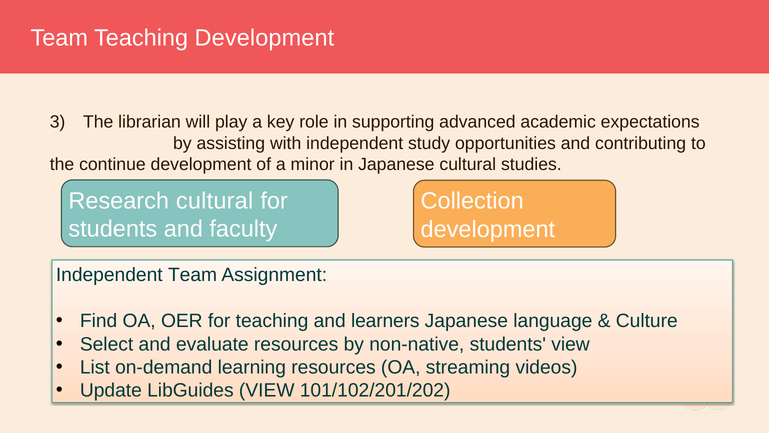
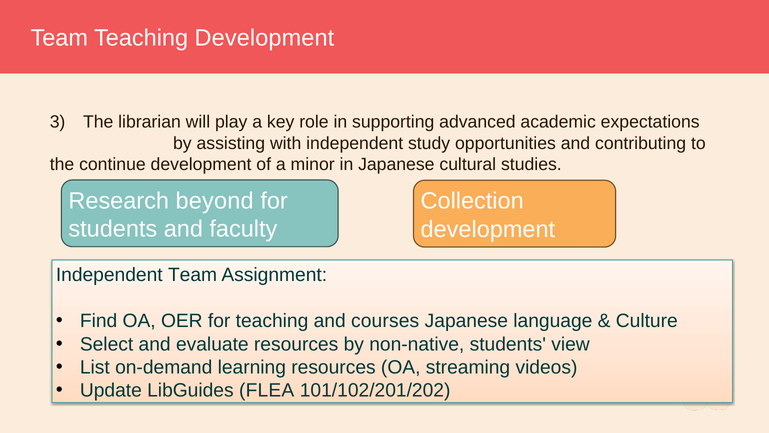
Research cultural: cultural -> beyond
learners: learners -> courses
LibGuides VIEW: VIEW -> FLEA
